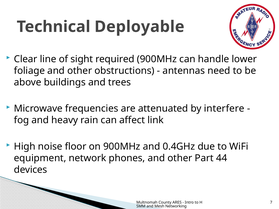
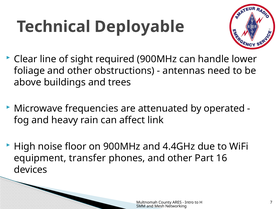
interfere: interfere -> operated
0.4GHz: 0.4GHz -> 4.4GHz
network: network -> transfer
44: 44 -> 16
